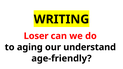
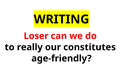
aging: aging -> really
understand: understand -> constitutes
